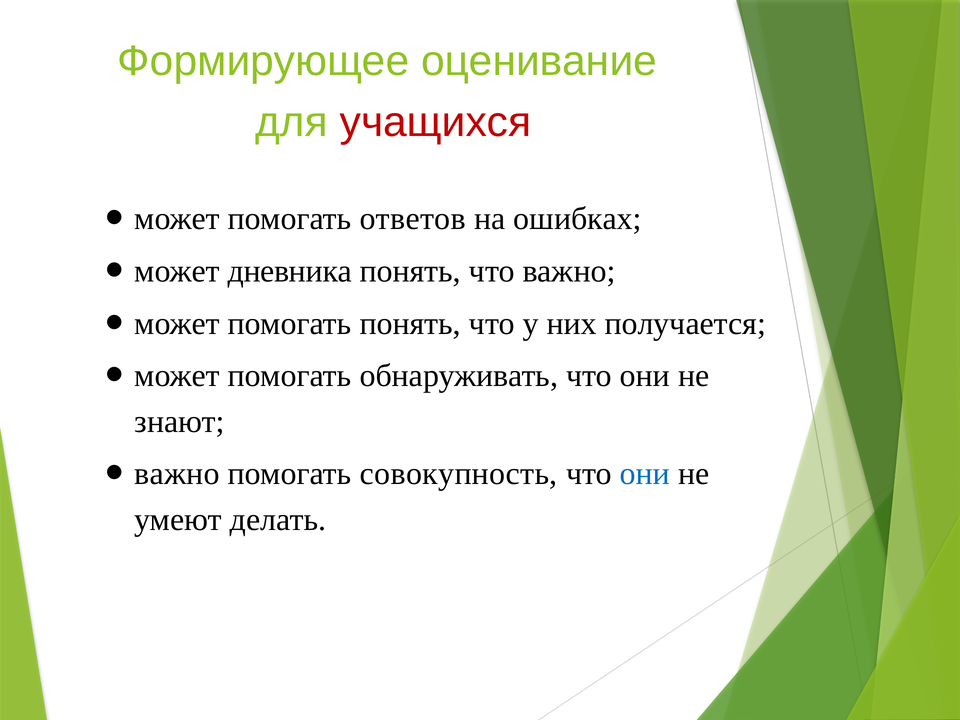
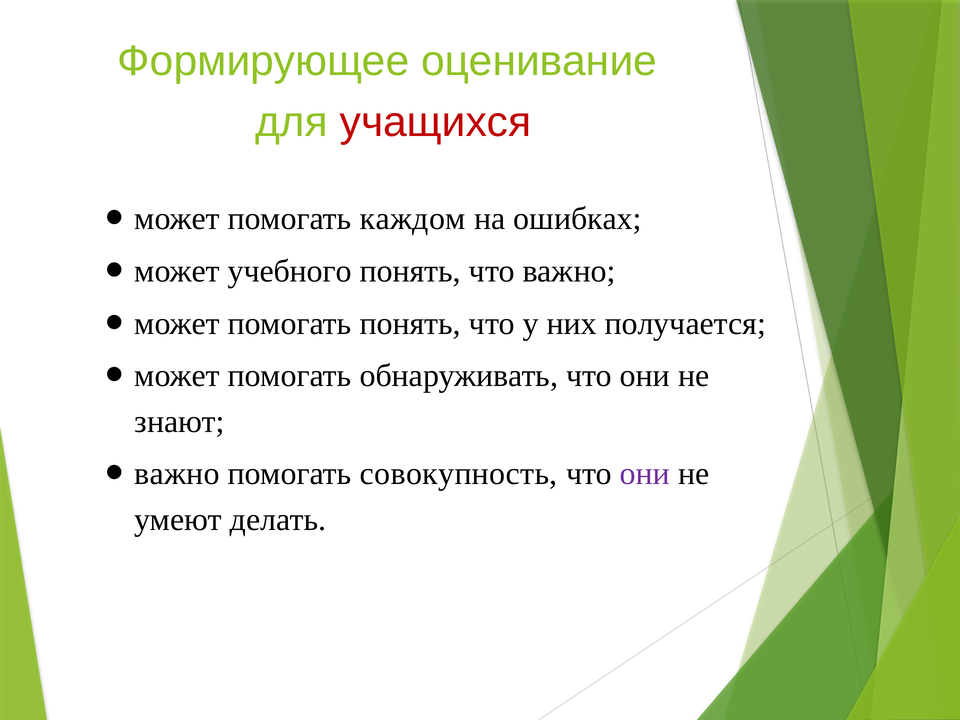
ответов: ответов -> каждом
дневника: дневника -> учебного
они at (645, 474) colour: blue -> purple
